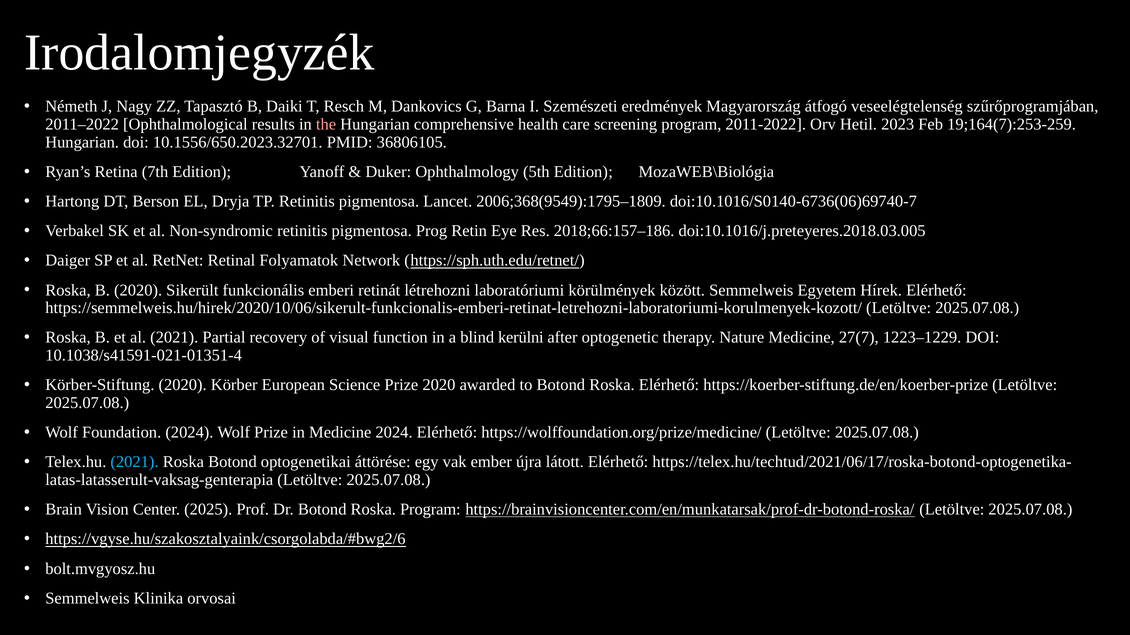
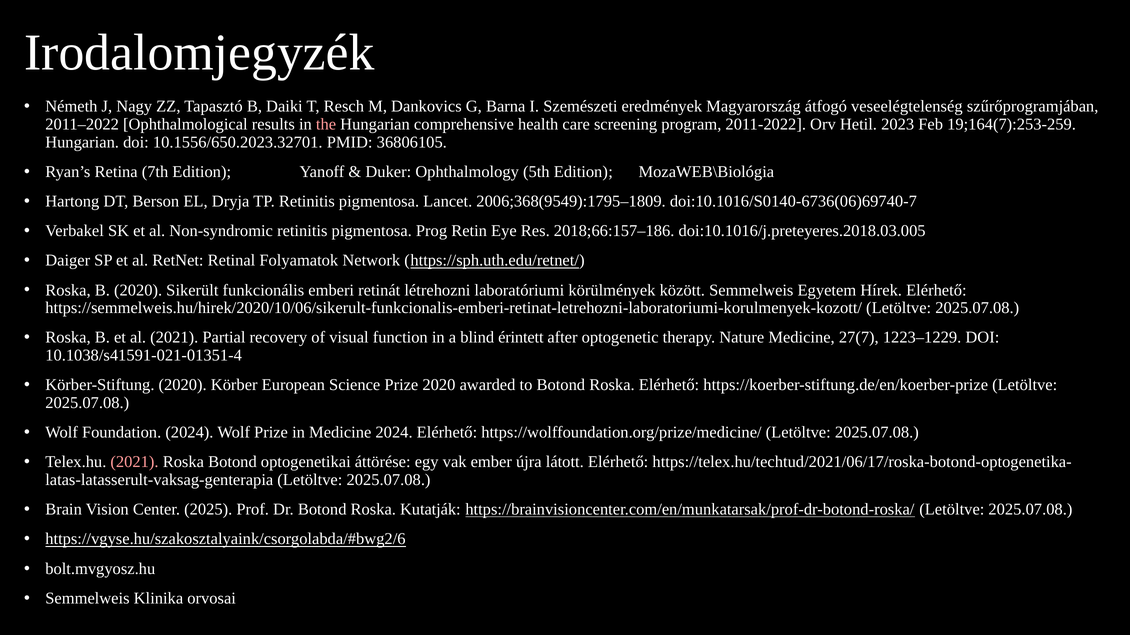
kerülni: kerülni -> érintett
2021 at (135, 462) colour: light blue -> pink
Roska Program: Program -> Kutatják
